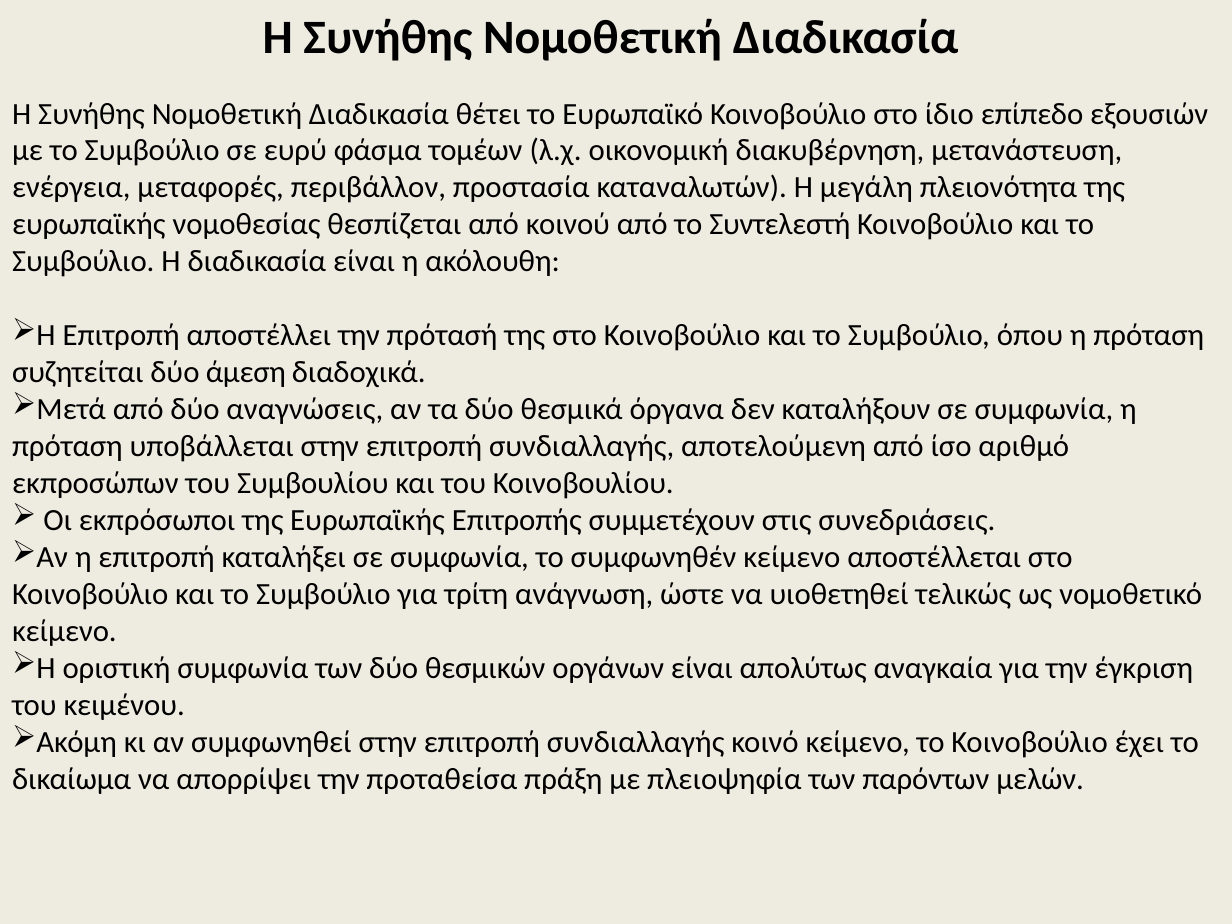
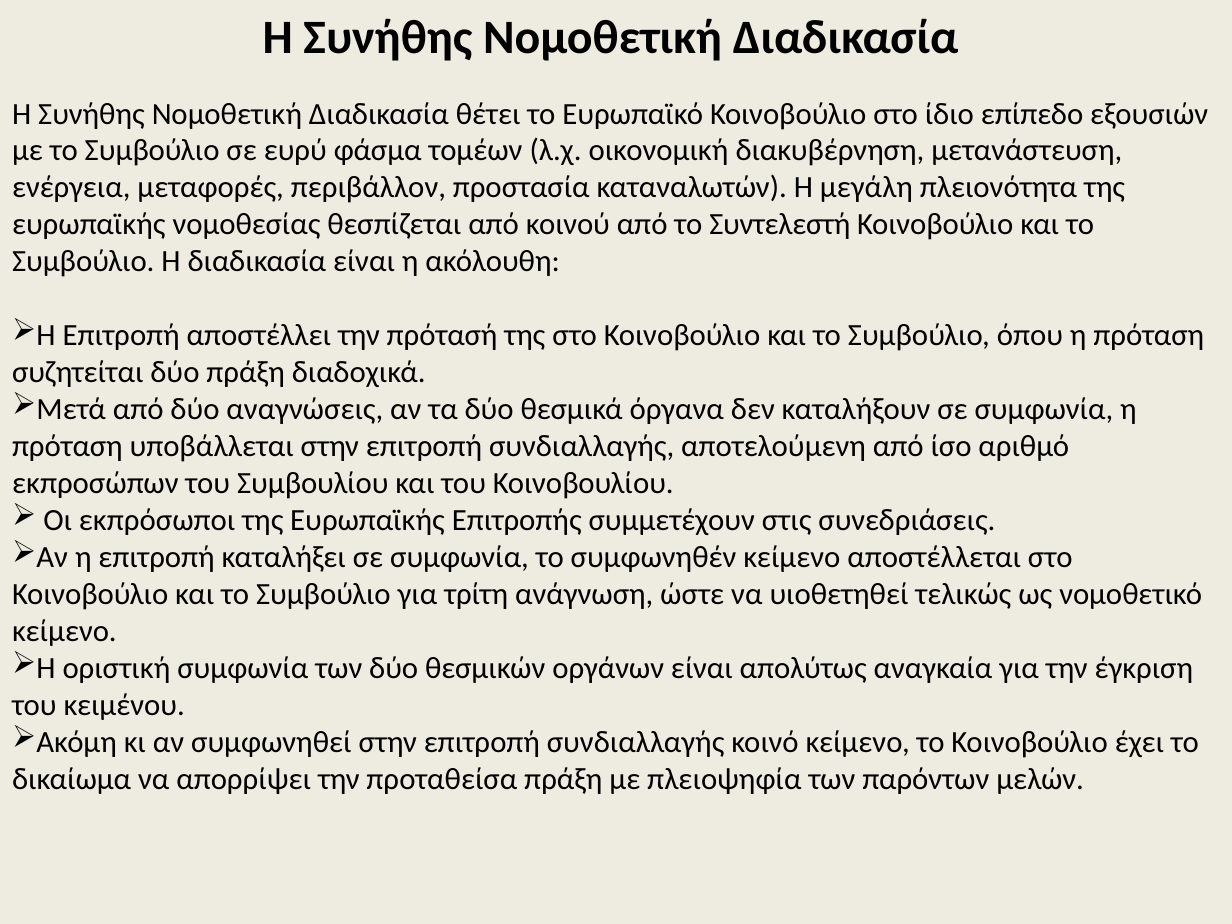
δύο άμεση: άμεση -> πράξη
